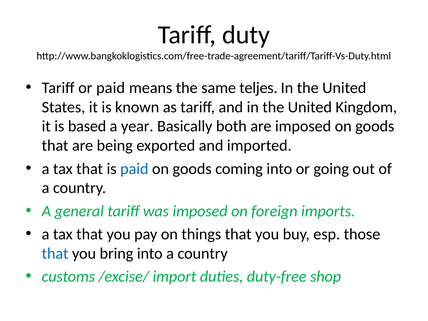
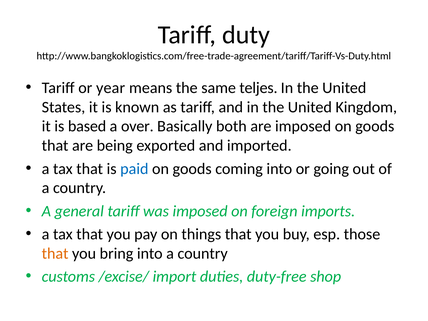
or paid: paid -> year
year: year -> over
that at (55, 253) colour: blue -> orange
